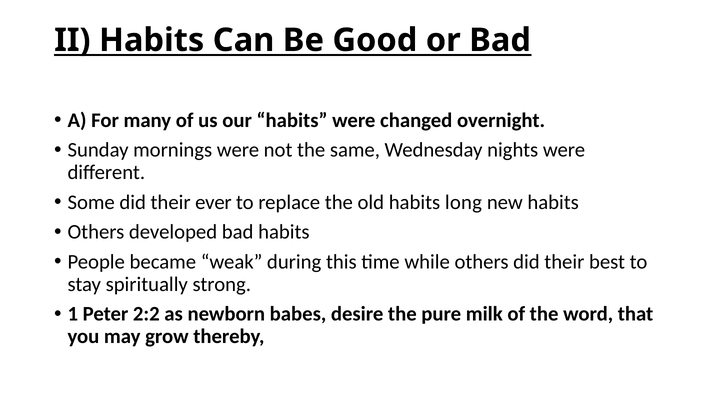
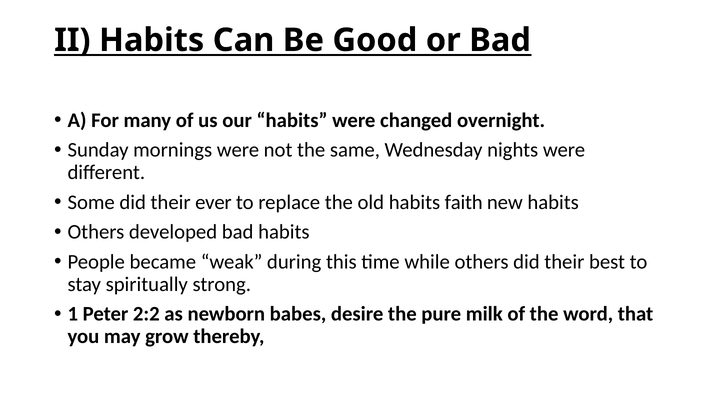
long: long -> faith
